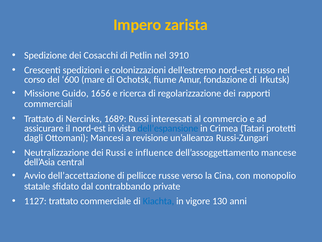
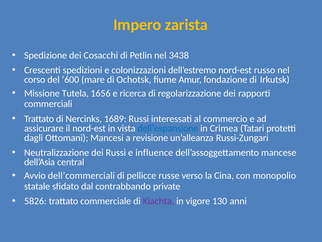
3910: 3910 -> 3438
Guido: Guido -> Tutela
dell’accettazione: dell’accettazione -> dell’commerciali
1127: 1127 -> 5826
Kiachta colour: blue -> purple
